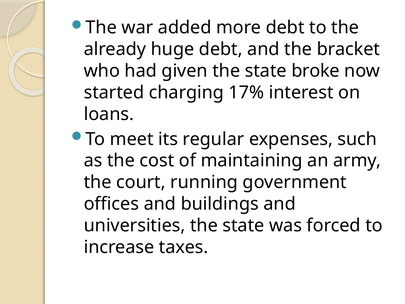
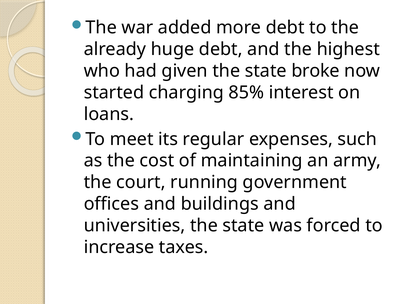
bracket: bracket -> highest
17%: 17% -> 85%
